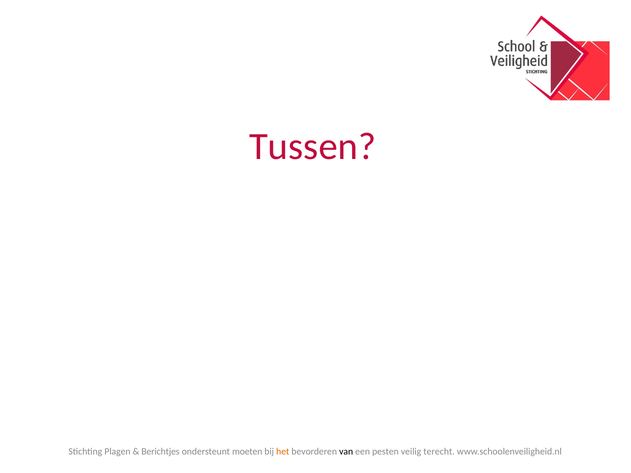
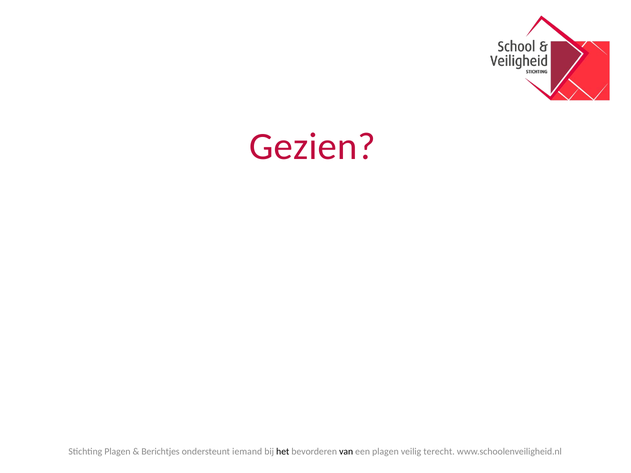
Tussen: Tussen -> Gezien
moeten: moeten -> iemand
het colour: orange -> black
een pesten: pesten -> plagen
